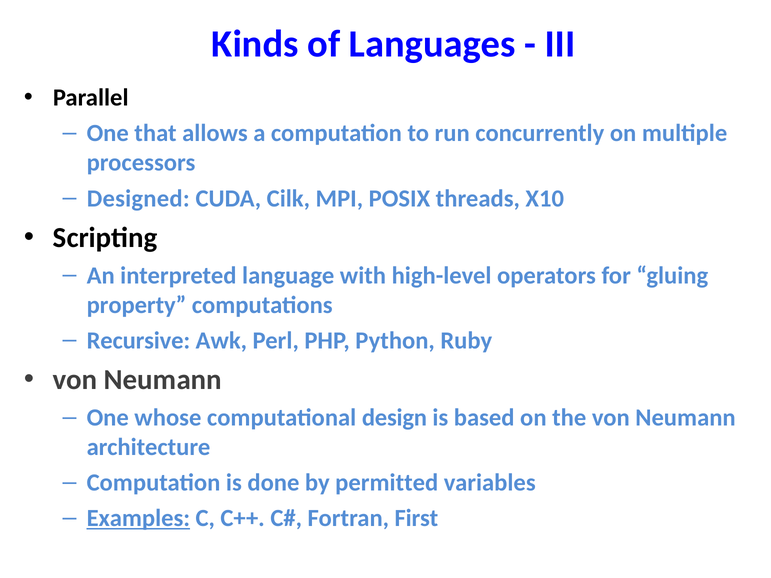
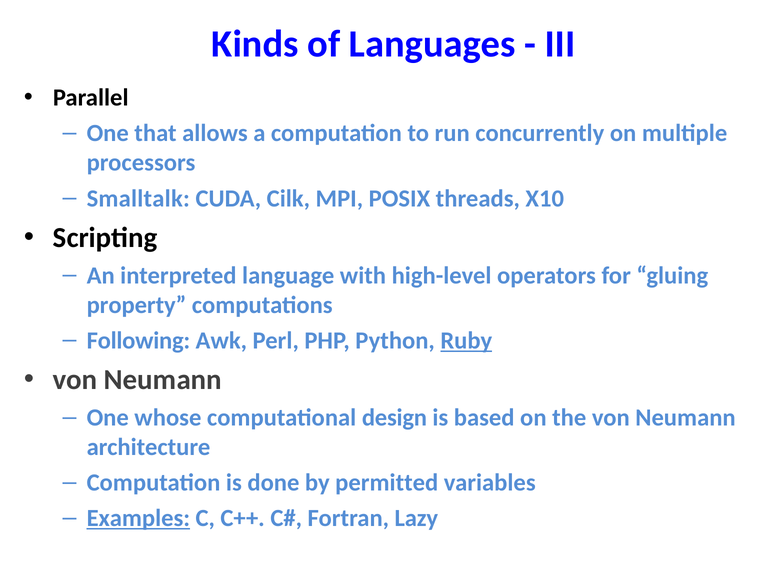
Designed: Designed -> Smalltalk
Recursive: Recursive -> Following
Ruby underline: none -> present
First: First -> Lazy
